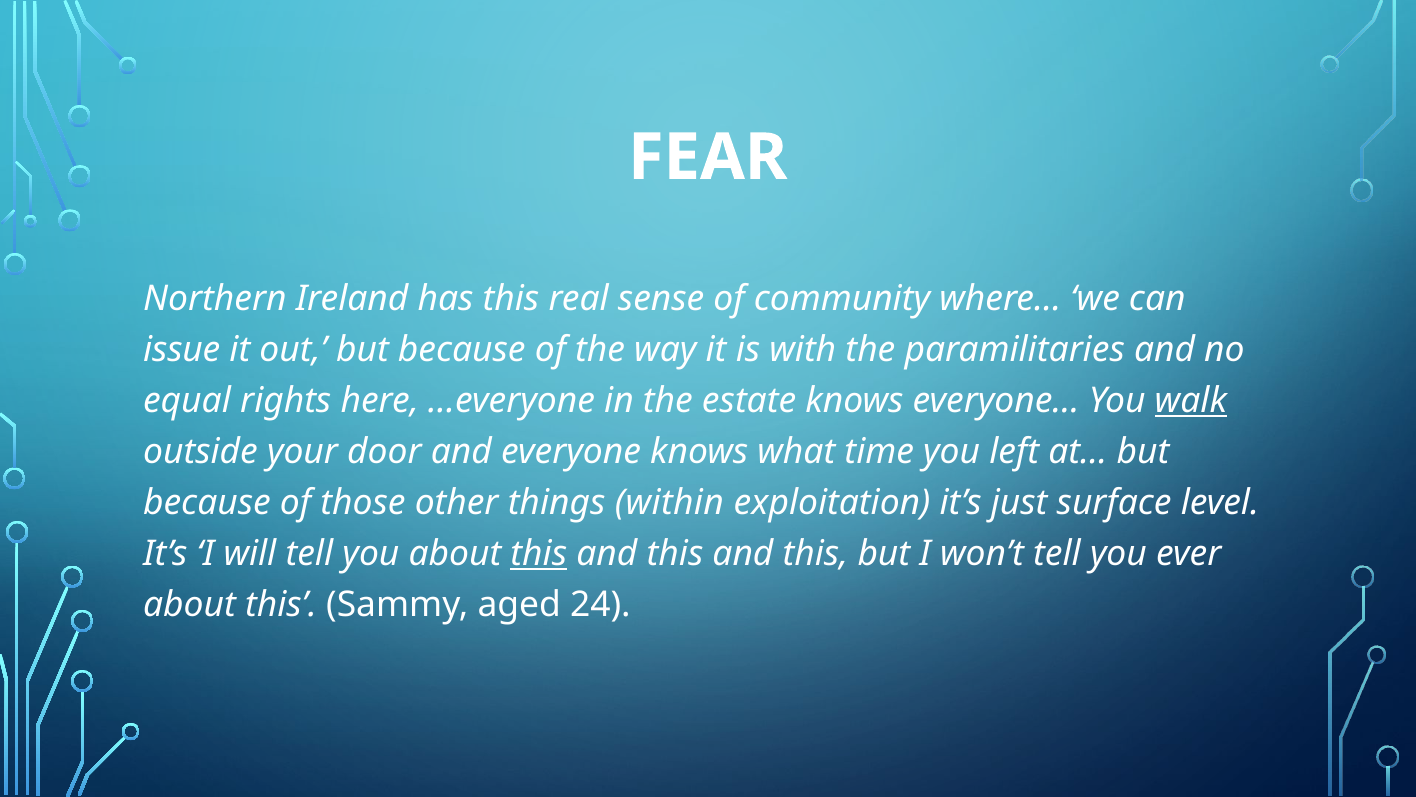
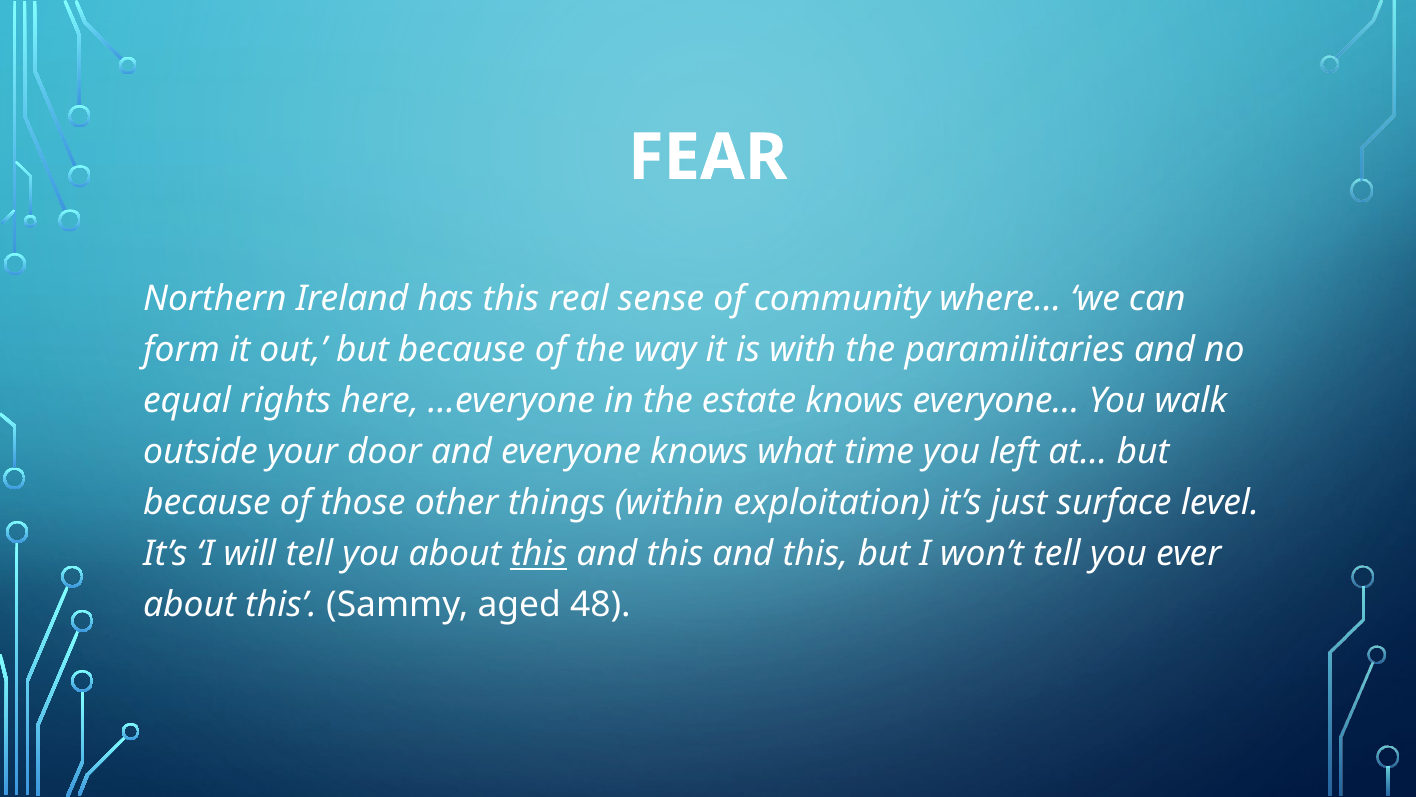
issue: issue -> form
walk underline: present -> none
24: 24 -> 48
